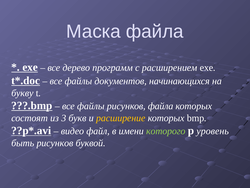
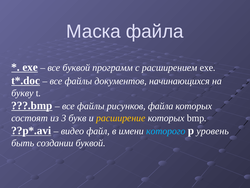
все дерево: дерево -> буквой
которого colour: light green -> light blue
быть рисунков: рисунков -> создании
